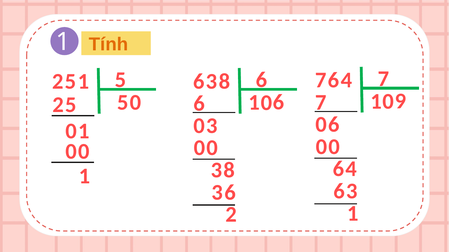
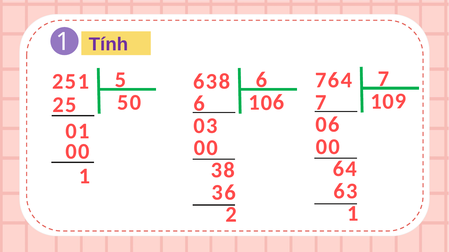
Tính colour: orange -> purple
